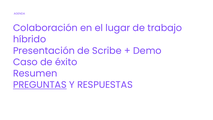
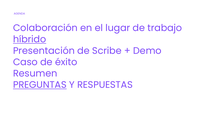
híbrido underline: none -> present
